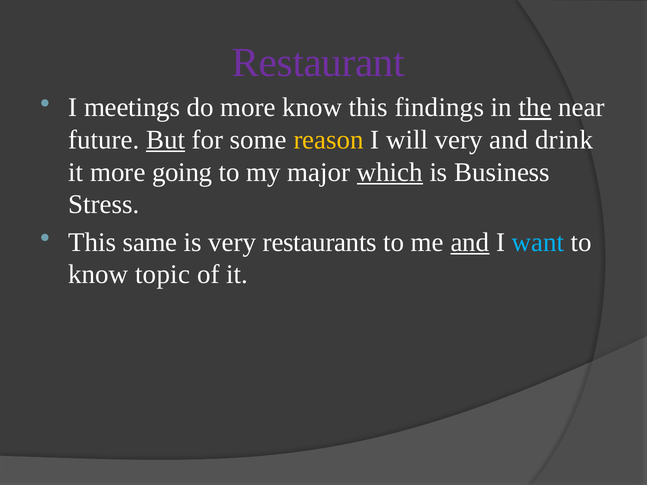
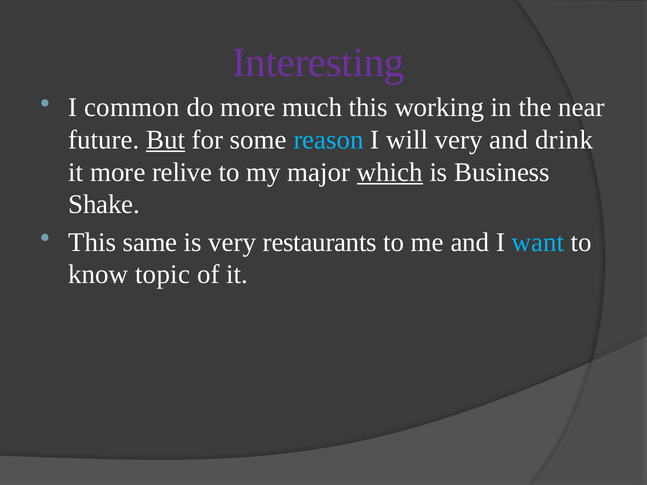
Restaurant: Restaurant -> Interesting
meetings: meetings -> common
more know: know -> much
findings: findings -> working
the underline: present -> none
reason colour: yellow -> light blue
going: going -> relive
Stress: Stress -> Shake
and at (470, 242) underline: present -> none
